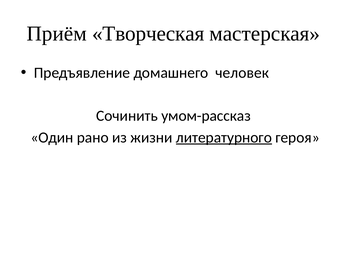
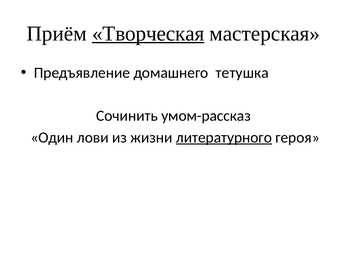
Творческая underline: none -> present
человек: человек -> тетушка
рано: рано -> лови
